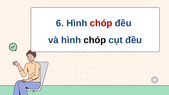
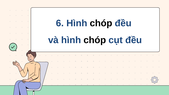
chóp at (101, 23) colour: red -> black
